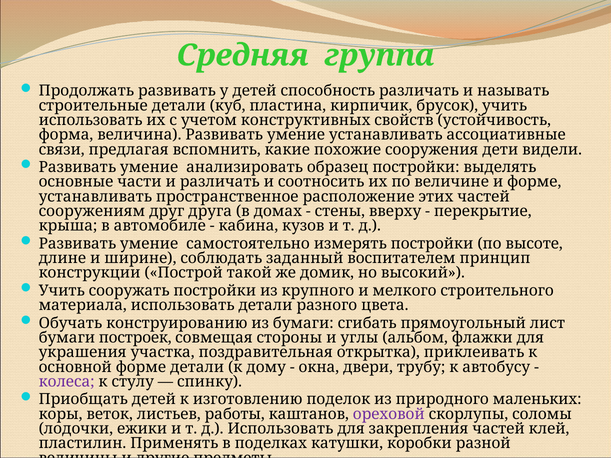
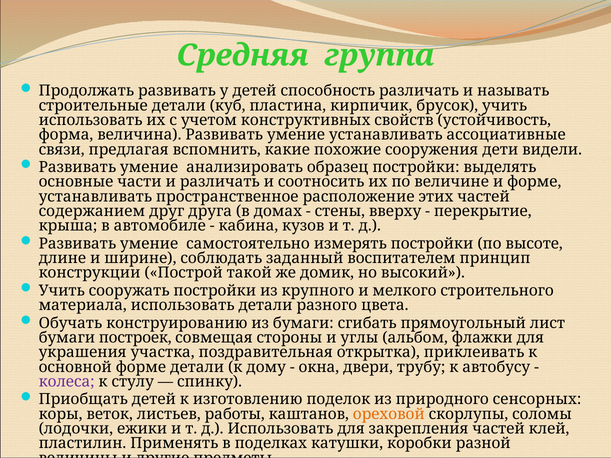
сооружениям: сооружениям -> содержанием
маленьких: маленьких -> сенсорных
ореховой colour: purple -> orange
